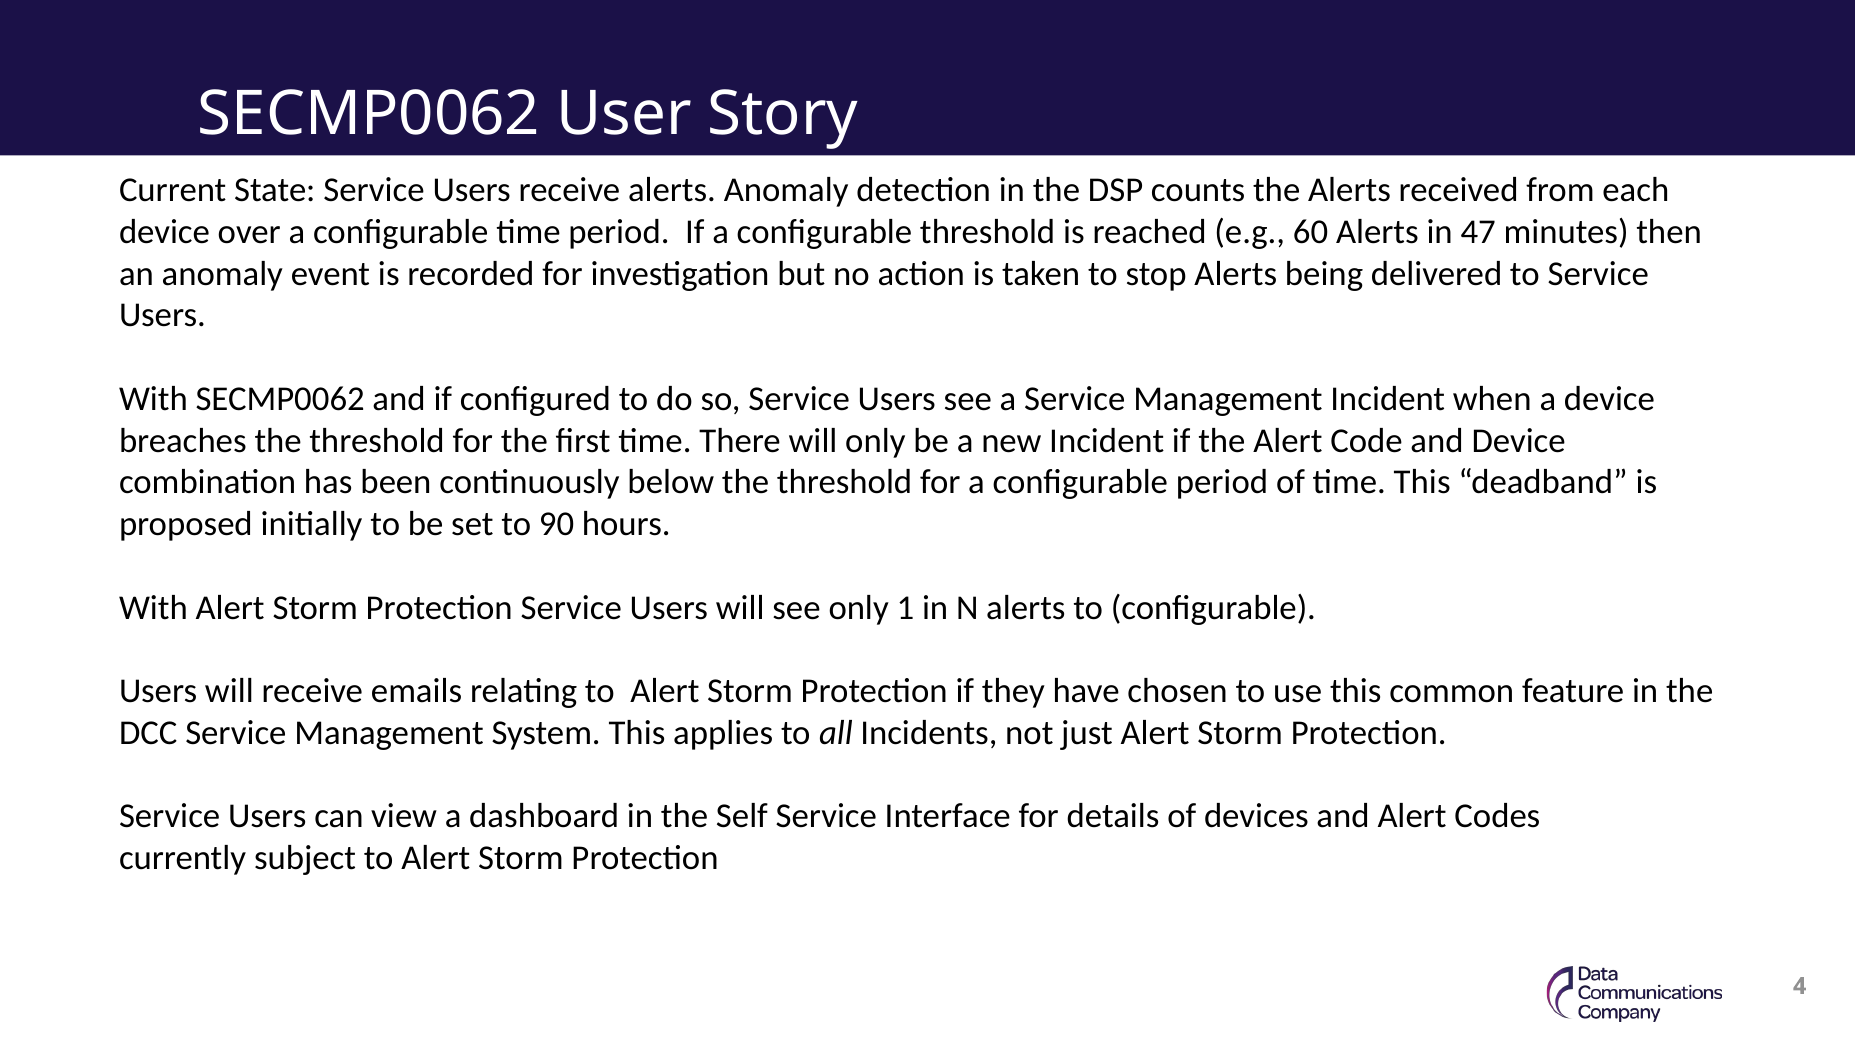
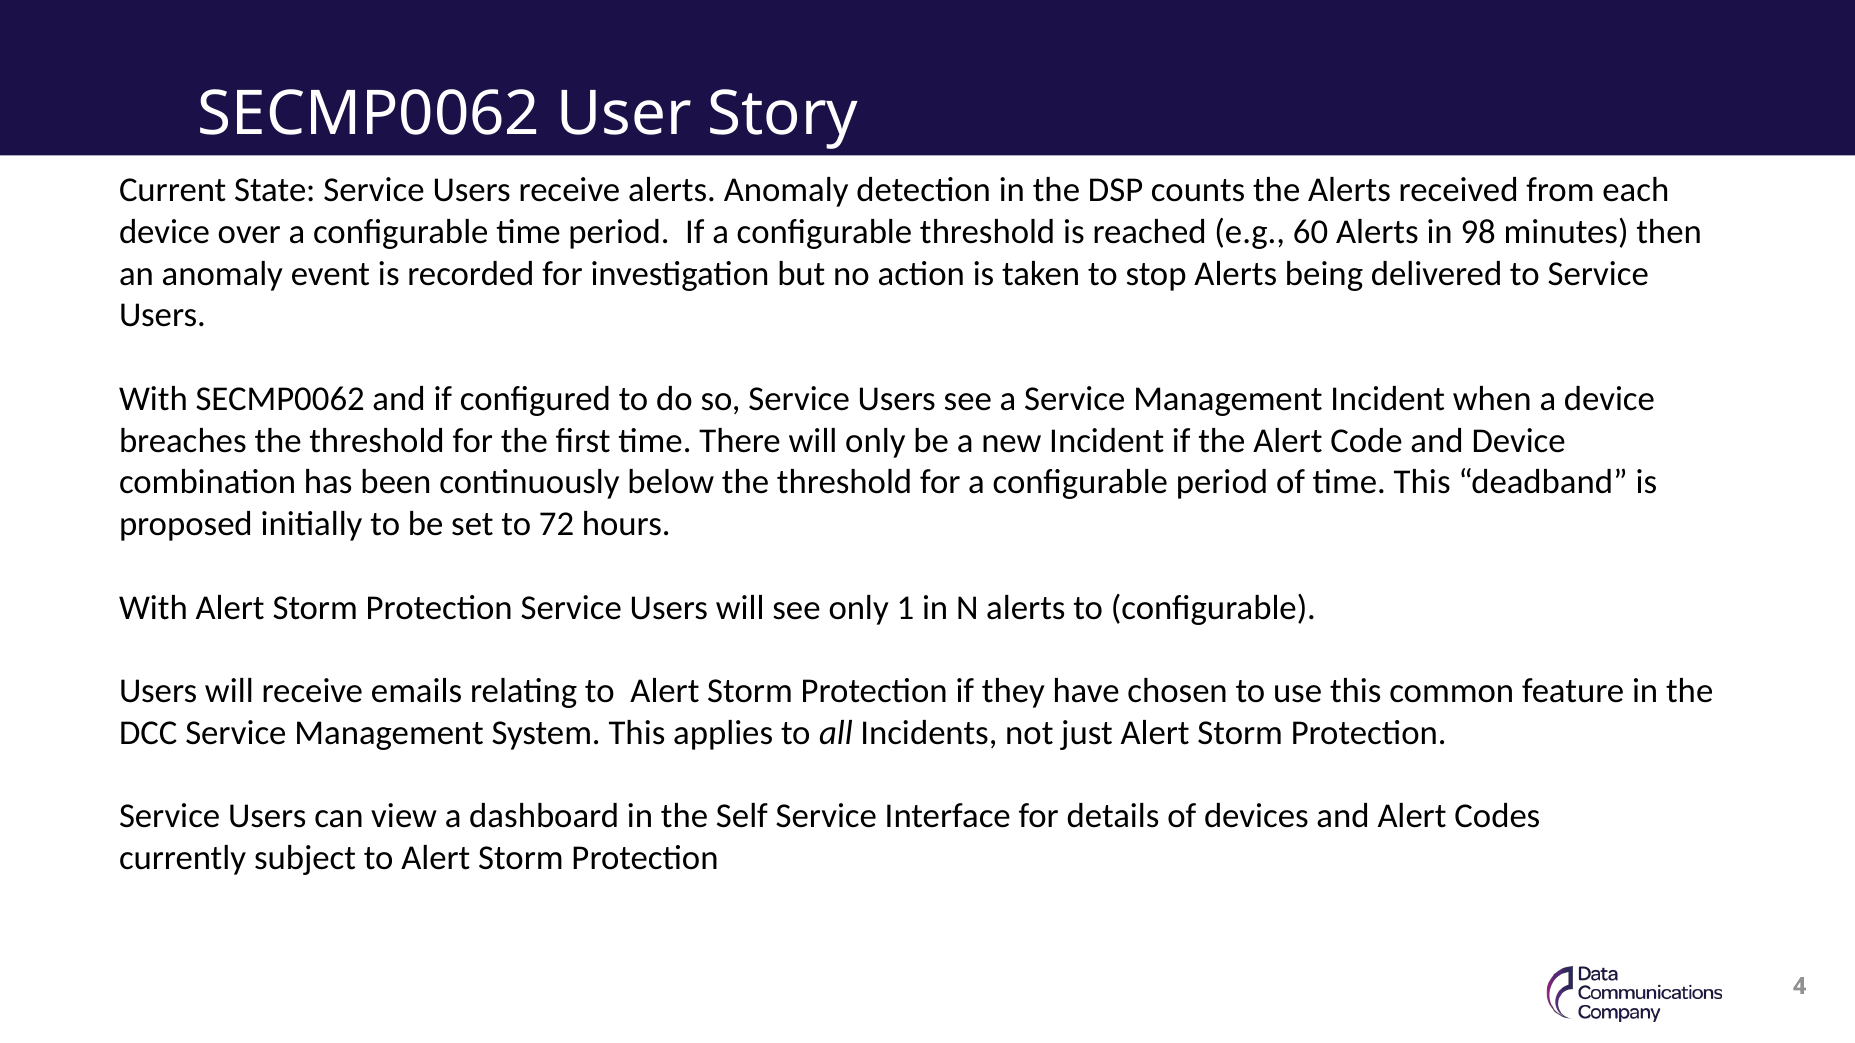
47: 47 -> 98
90: 90 -> 72
